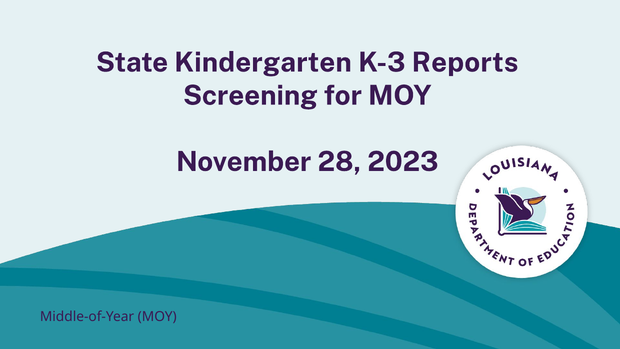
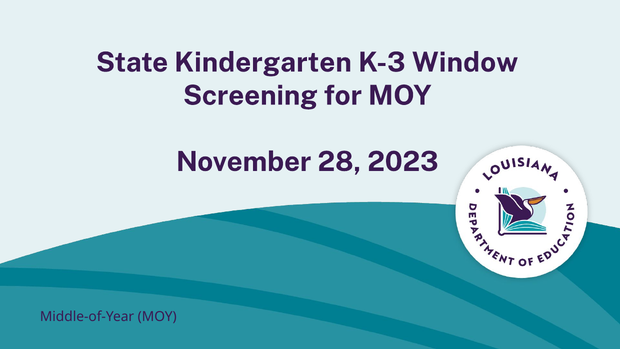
Reports: Reports -> Window
